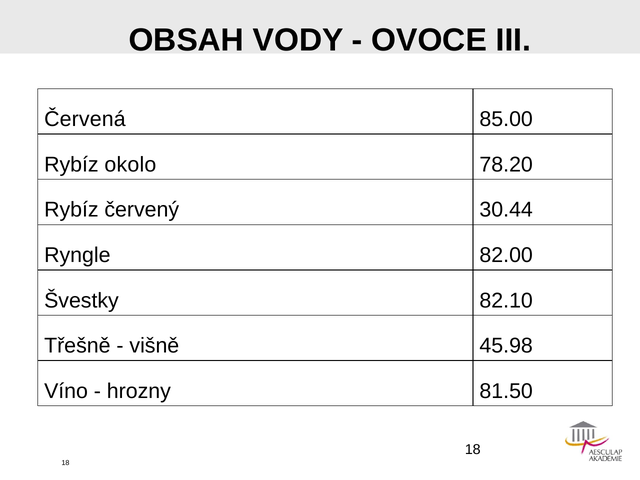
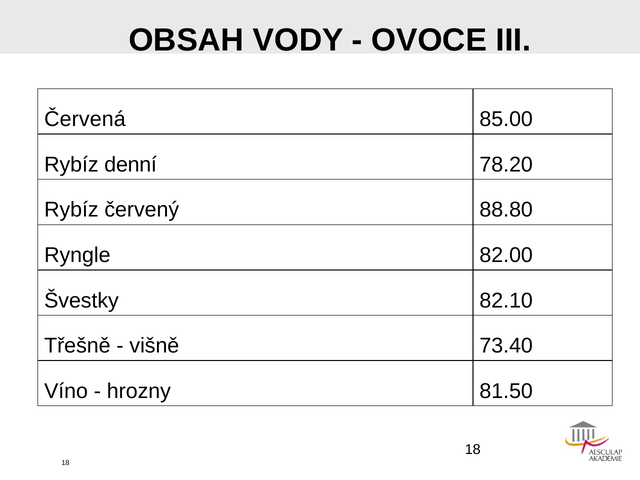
okolo: okolo -> denní
30.44: 30.44 -> 88.80
45.98: 45.98 -> 73.40
